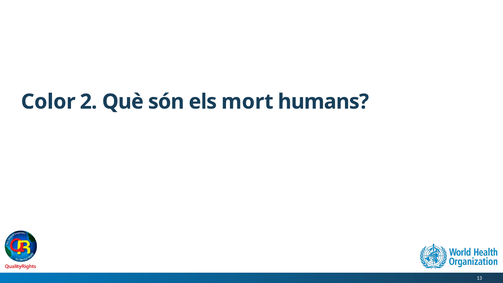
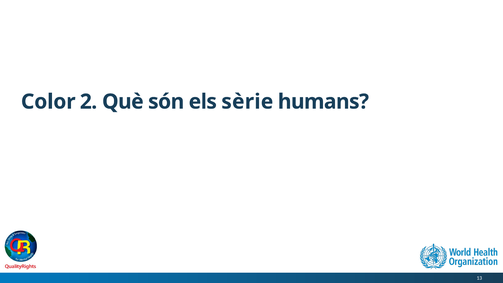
mort: mort -> sèrie
